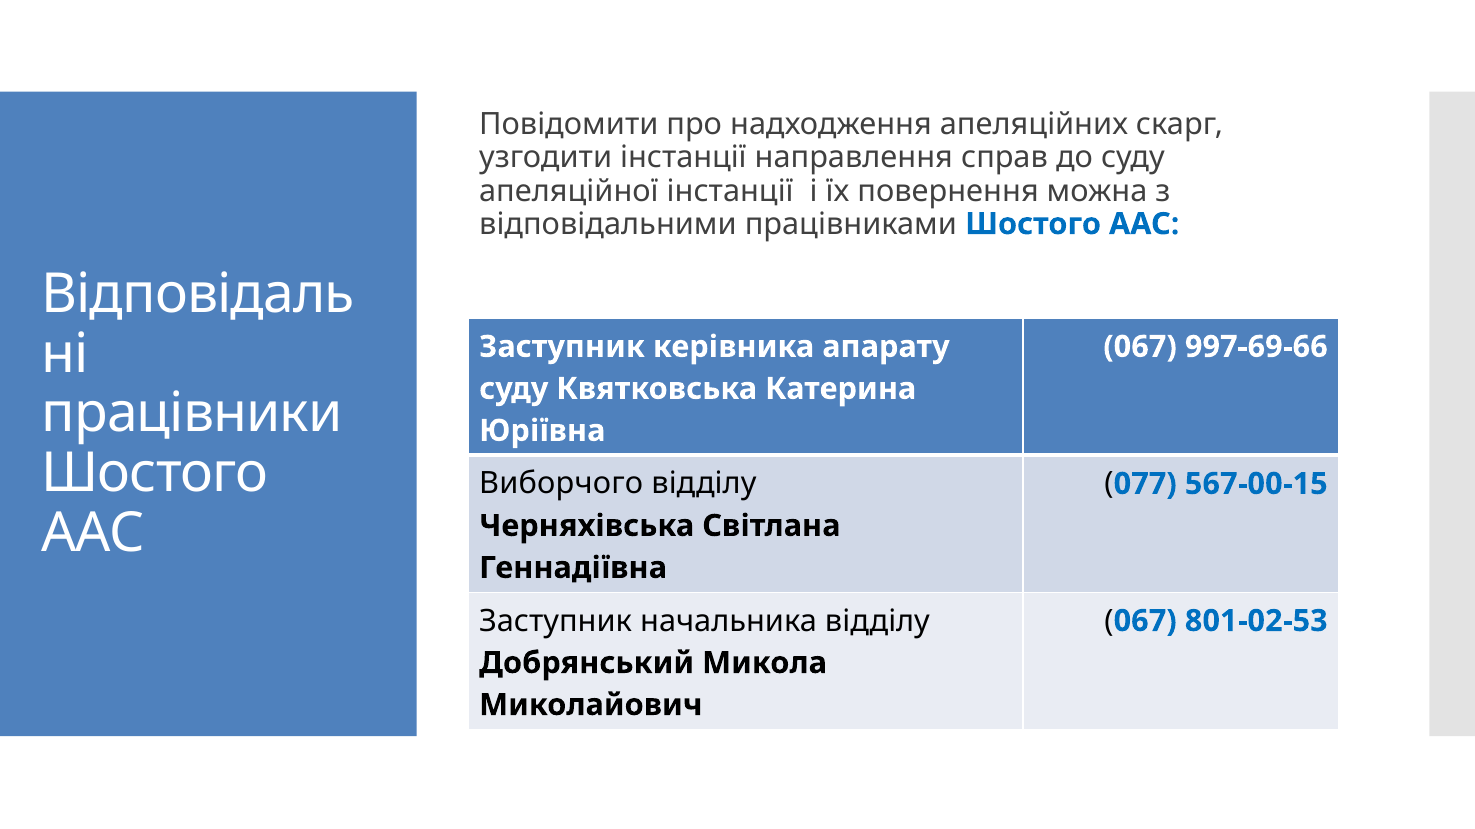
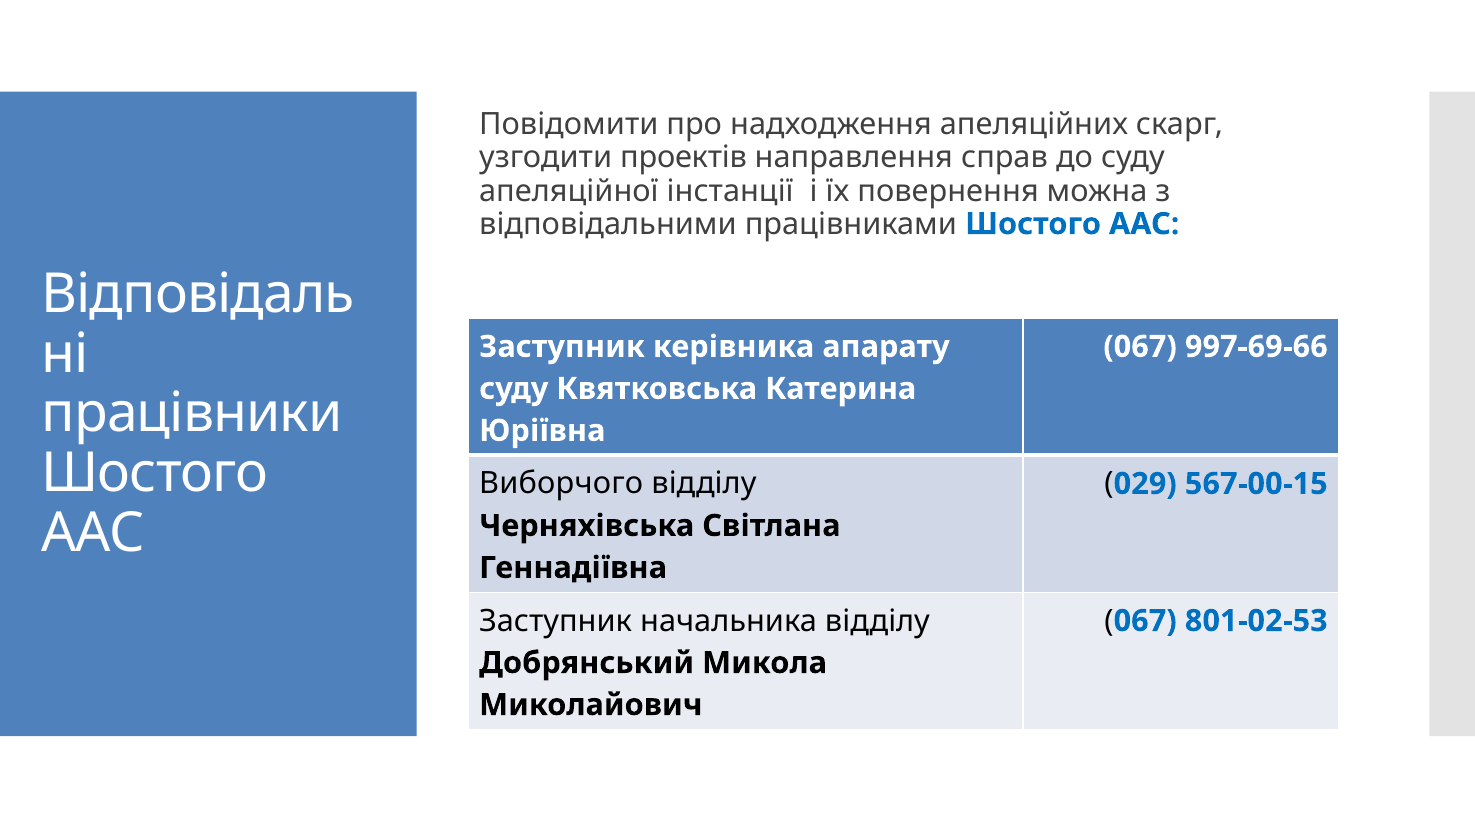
узгодити інстанції: інстанції -> проектів
077: 077 -> 029
